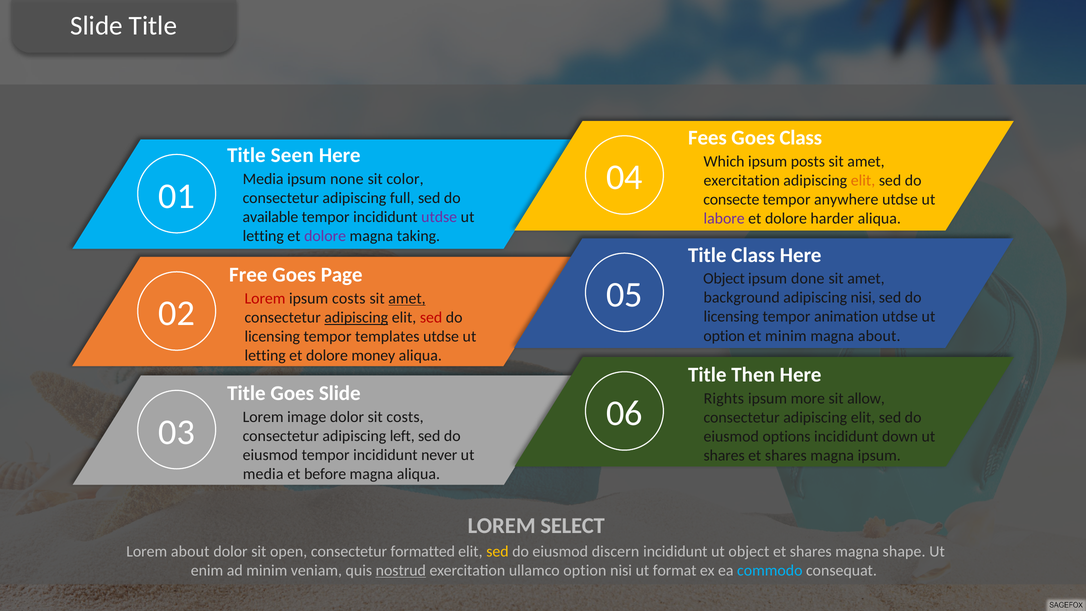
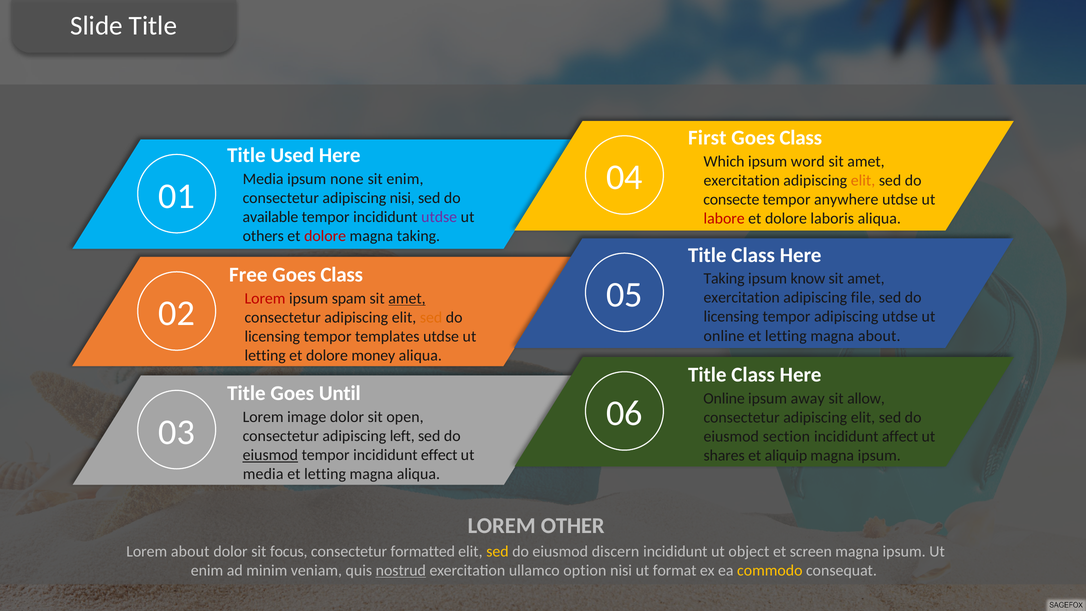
Fees: Fees -> First
Seen: Seen -> Used
posts: posts -> word
sit color: color -> enim
adipiscing full: full -> nisi
labore colour: purple -> red
harder: harder -> laboris
letting at (263, 236): letting -> others
dolore at (325, 236) colour: purple -> red
Page at (342, 275): Page -> Class
Object at (724, 279): Object -> Taking
done: done -> know
background at (742, 298): background -> exercitation
adipiscing nisi: nisi -> file
ipsum costs: costs -> spam
tempor animation: animation -> adipiscing
adipiscing at (356, 317) underline: present -> none
sed at (431, 317) colour: red -> orange
option at (724, 336): option -> online
minim at (786, 336): minim -> letting
Then at (753, 375): Then -> Class
Goes Slide: Slide -> Until
06 Rights: Rights -> Online
more: more -> away
sit costs: costs -> open
options: options -> section
down: down -> affect
eiusmod at (270, 455) underline: none -> present
never: never -> effect
shares at (786, 455): shares -> aliquip
before at (325, 474): before -> letting
SELECT: SELECT -> OTHER
open: open -> focus
shares at (811, 551): shares -> screen
shape at (904, 551): shape -> ipsum
commodo colour: light blue -> yellow
